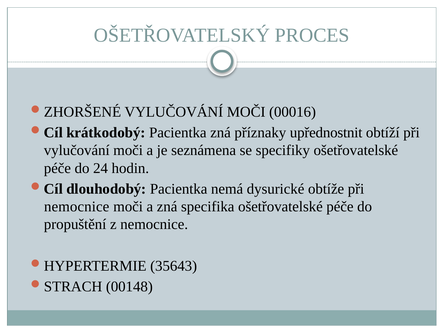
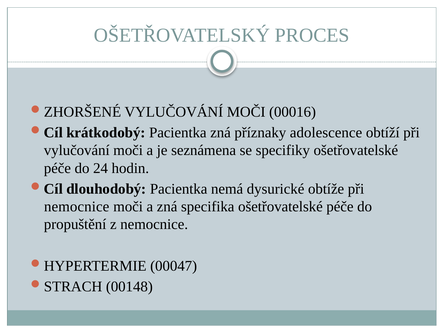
upřednostnit: upřednostnit -> adolescence
35643: 35643 -> 00047
